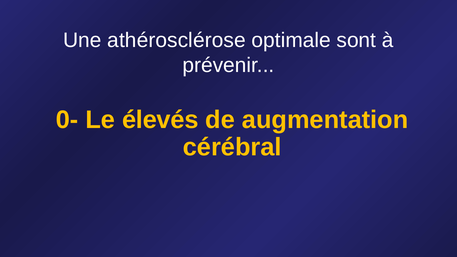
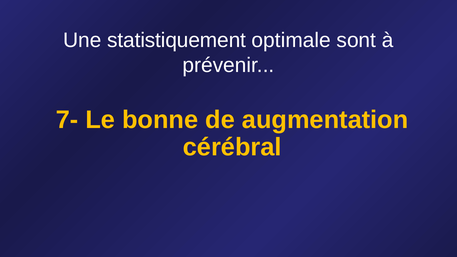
athérosclérose: athérosclérose -> statistiquement
0-: 0- -> 7-
élevés: élevés -> bonne
